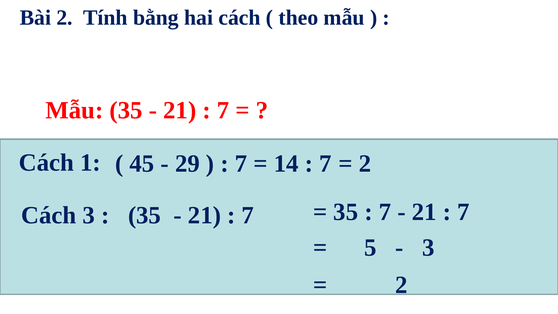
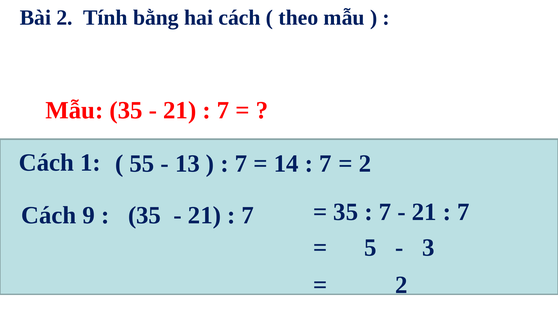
45: 45 -> 55
29: 29 -> 13
Cách 3: 3 -> 9
